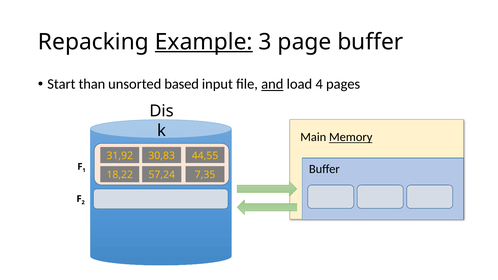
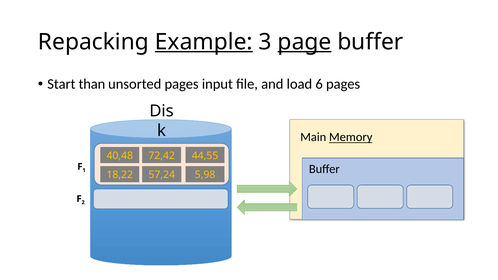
page underline: none -> present
unsorted based: based -> pages
and underline: present -> none
4: 4 -> 6
30,83: 30,83 -> 72,42
31,92: 31,92 -> 40,48
7,35: 7,35 -> 5,98
